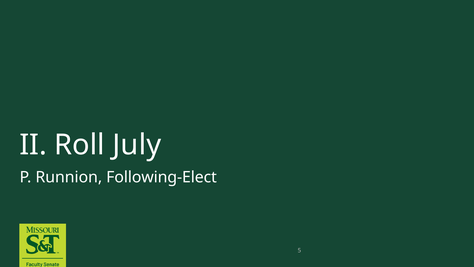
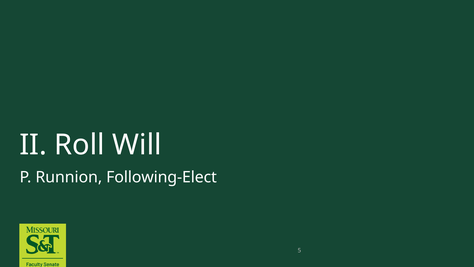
July: July -> Will
